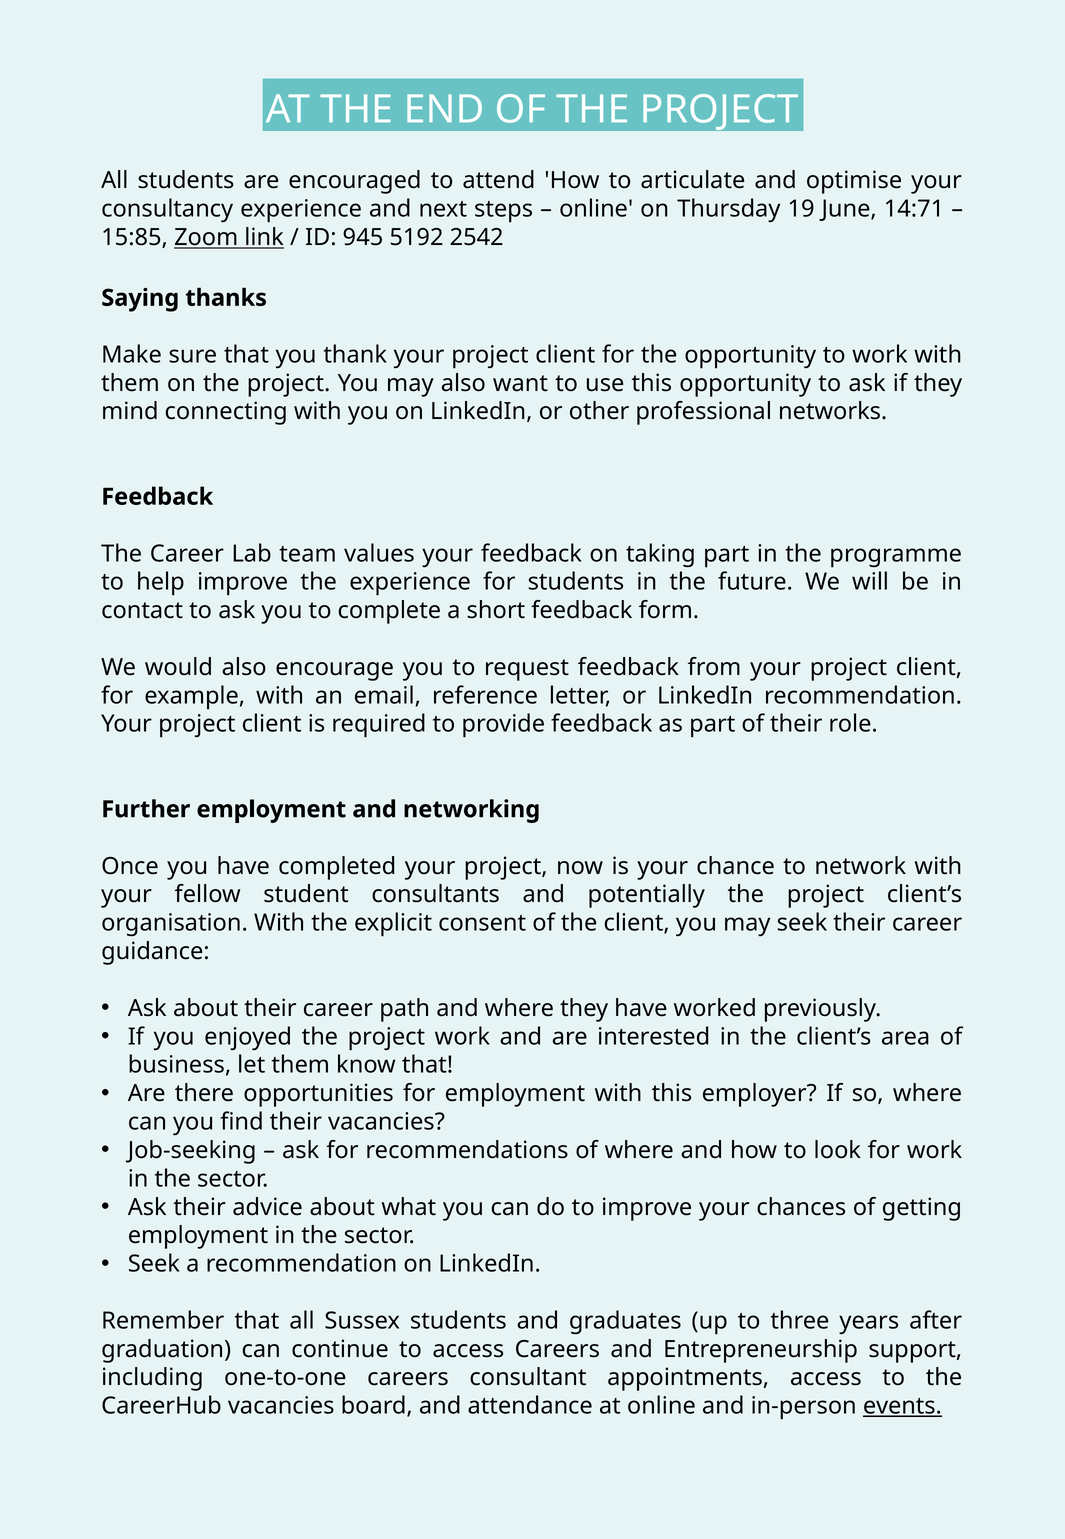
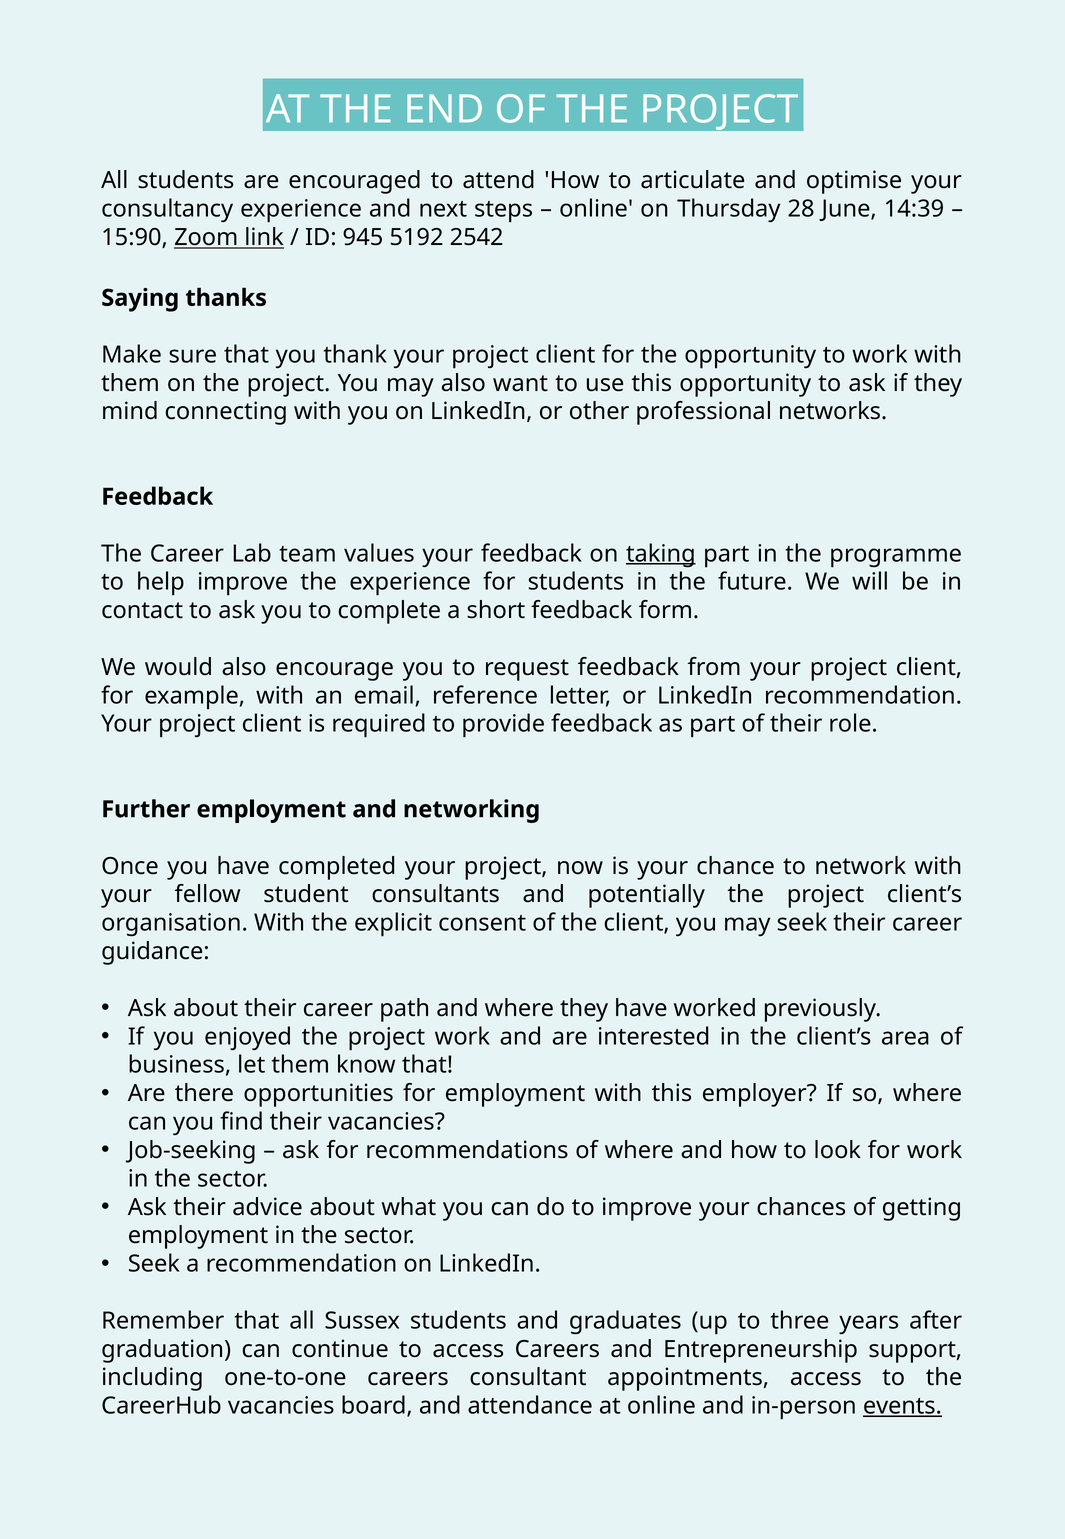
19: 19 -> 28
14:71: 14:71 -> 14:39
15:85: 15:85 -> 15:90
taking underline: none -> present
